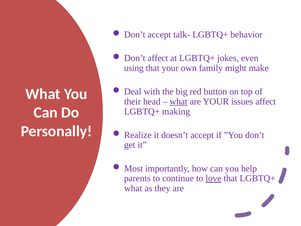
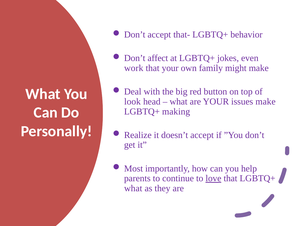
talk-: talk- -> that-
using: using -> work
their: their -> look
what at (179, 101) underline: present -> none
issues affect: affect -> make
